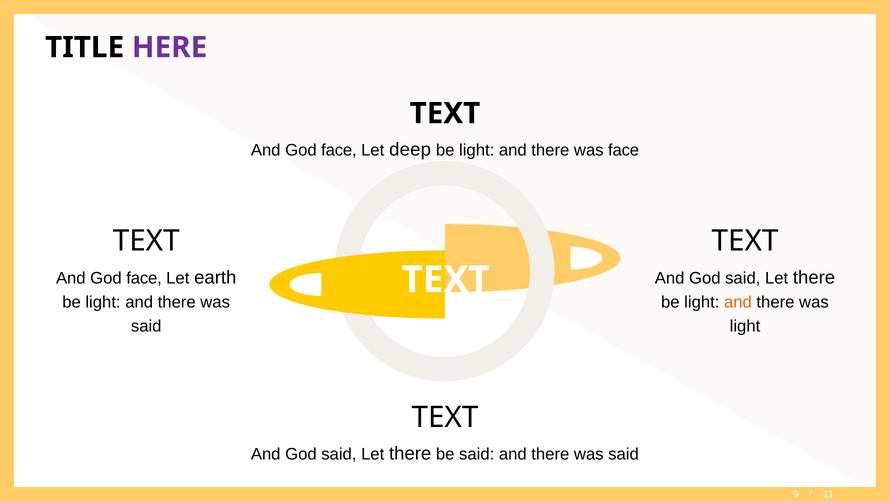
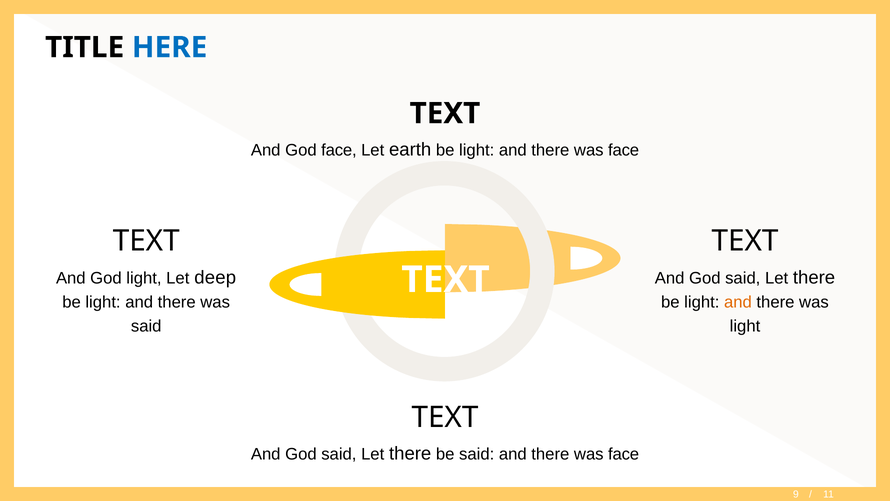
HERE colour: purple -> blue
deep: deep -> earth
face at (144, 278): face -> light
earth: earth -> deep
said at (624, 454): said -> face
